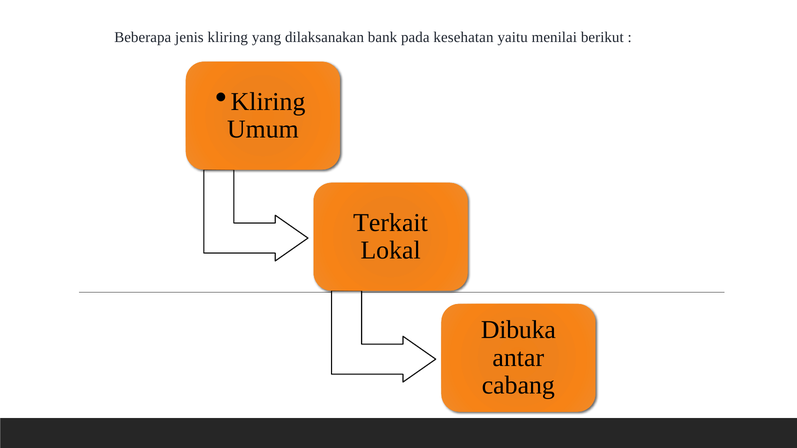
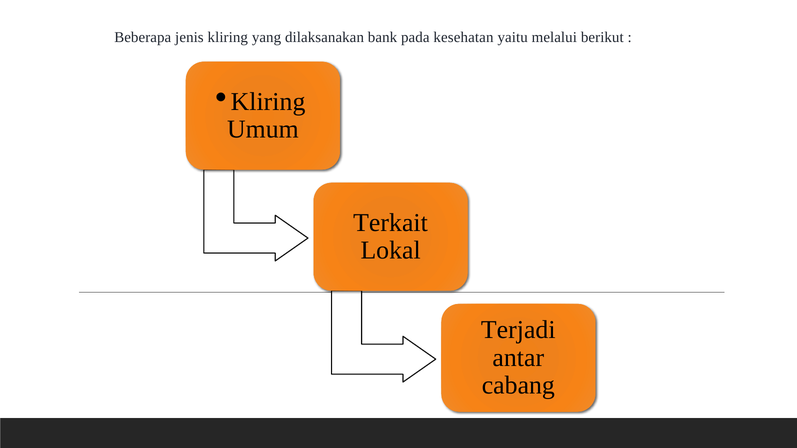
menilai: menilai -> melalui
Dibuka: Dibuka -> Terjadi
